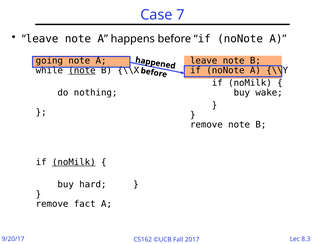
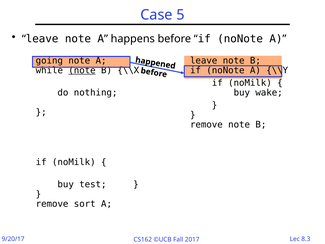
7: 7 -> 5
noMilk at (74, 162) underline: present -> none
hard: hard -> test
fact: fact -> sort
